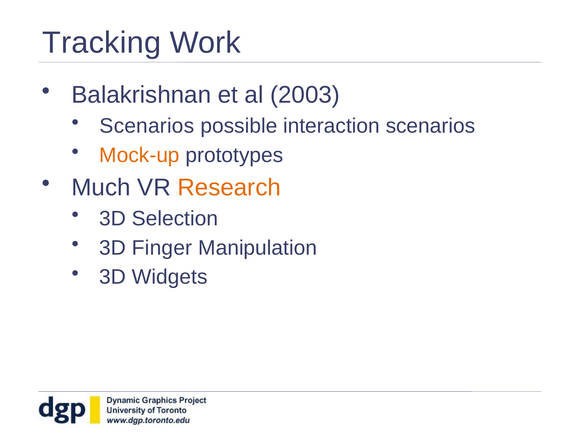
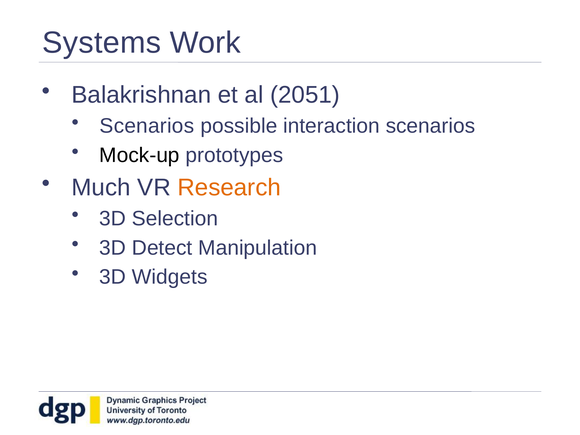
Tracking: Tracking -> Systems
2003: 2003 -> 2051
Mock-up colour: orange -> black
Finger: Finger -> Detect
